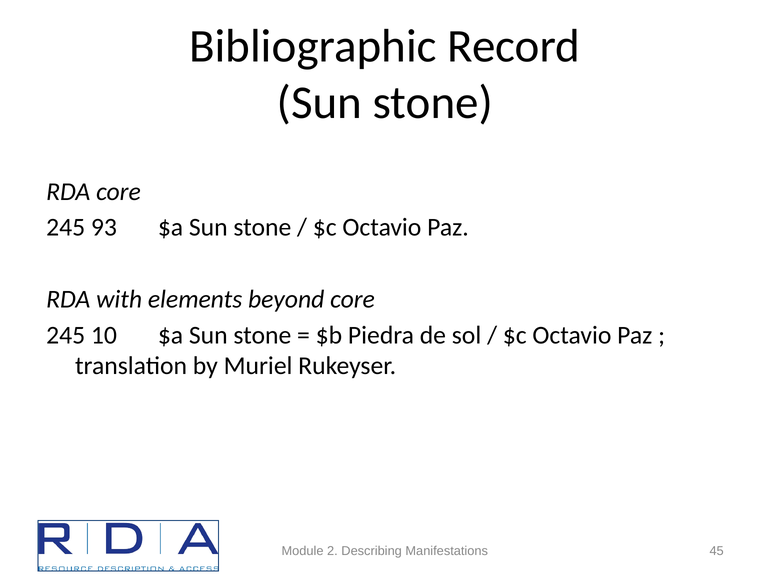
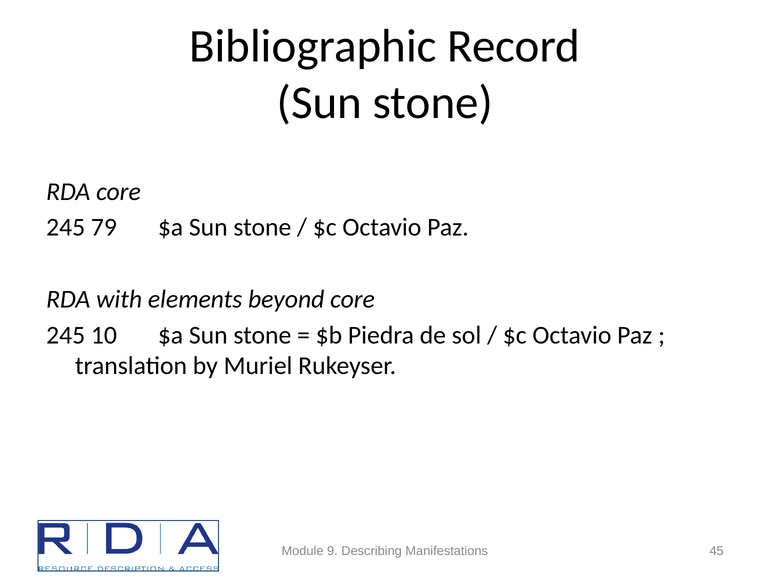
93: 93 -> 79
2: 2 -> 9
